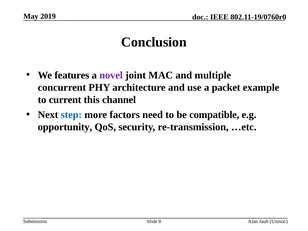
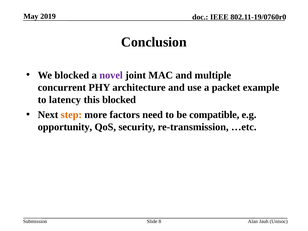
We features: features -> blocked
current: current -> latency
this channel: channel -> blocked
step colour: blue -> orange
